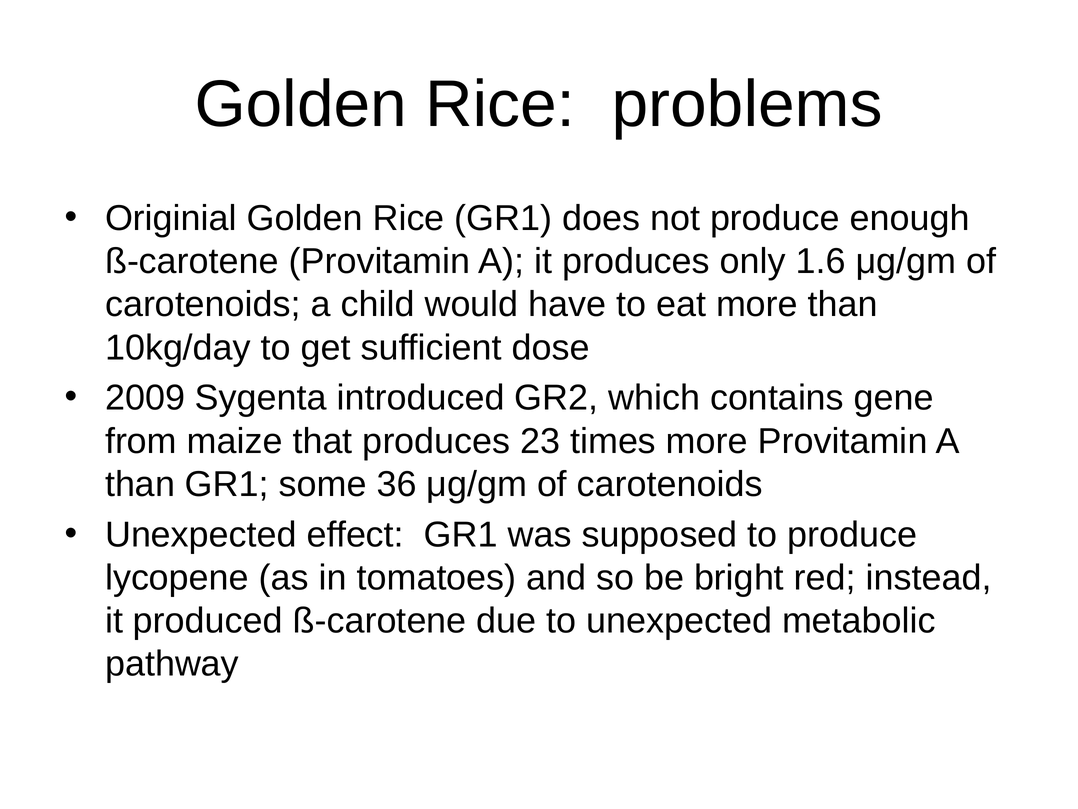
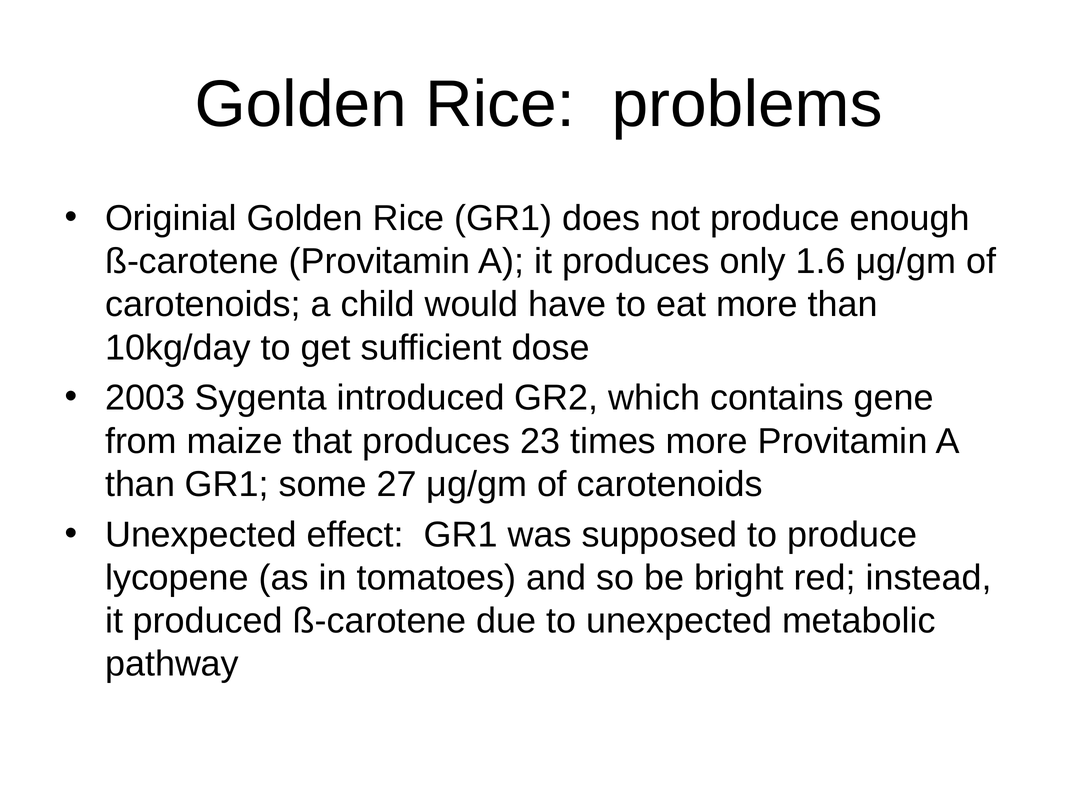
2009: 2009 -> 2003
36: 36 -> 27
